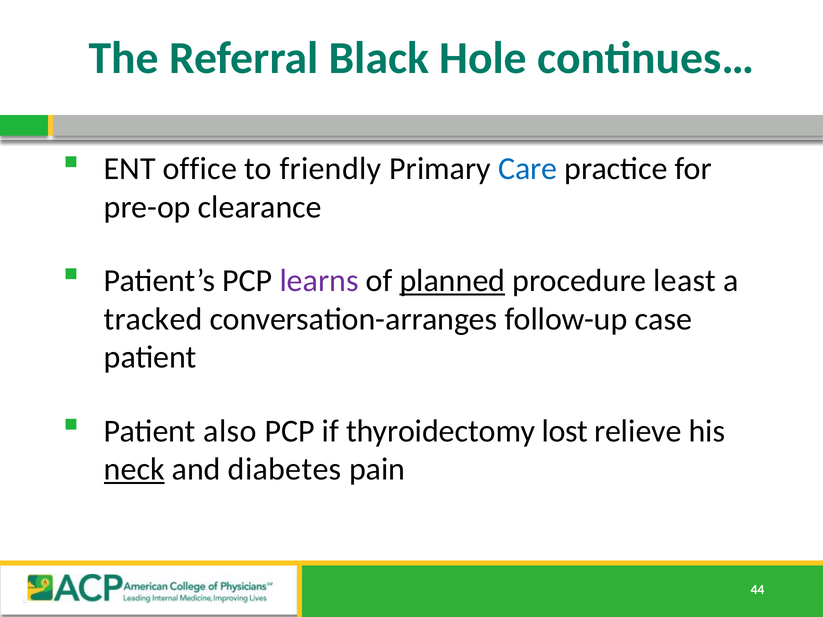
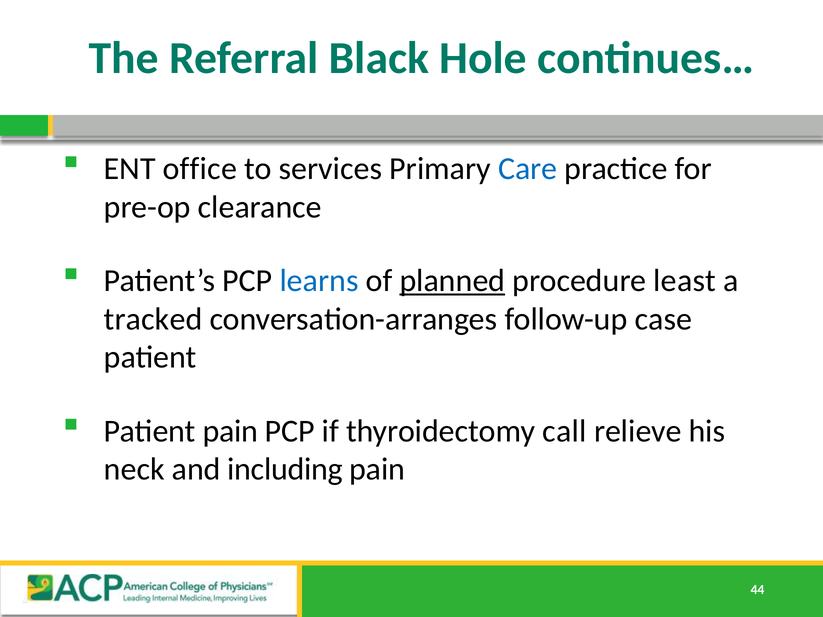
friendly: friendly -> services
learns colour: purple -> blue
Patient also: also -> pain
lost: lost -> call
neck underline: present -> none
diabetes: diabetes -> including
